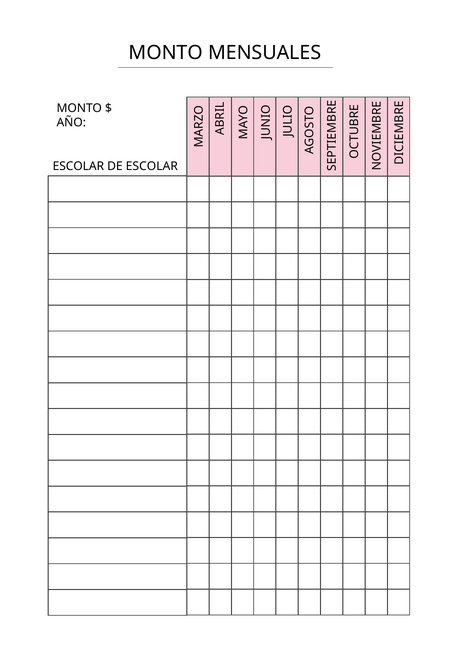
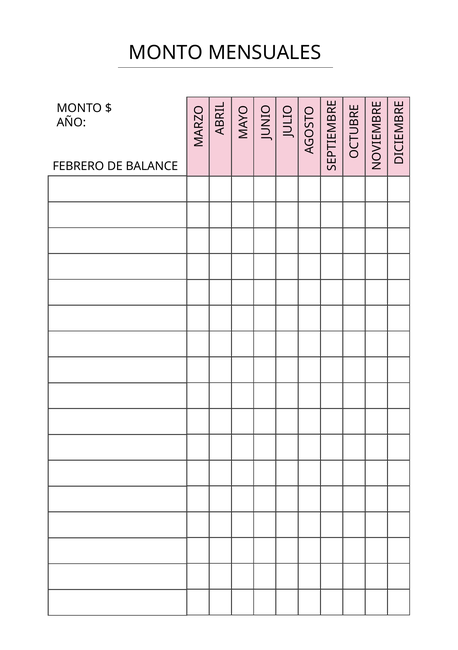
ESCOLAR at (78, 166): ESCOLAR -> FEBRERO
DE ESCOLAR: ESCOLAR -> BALANCE
